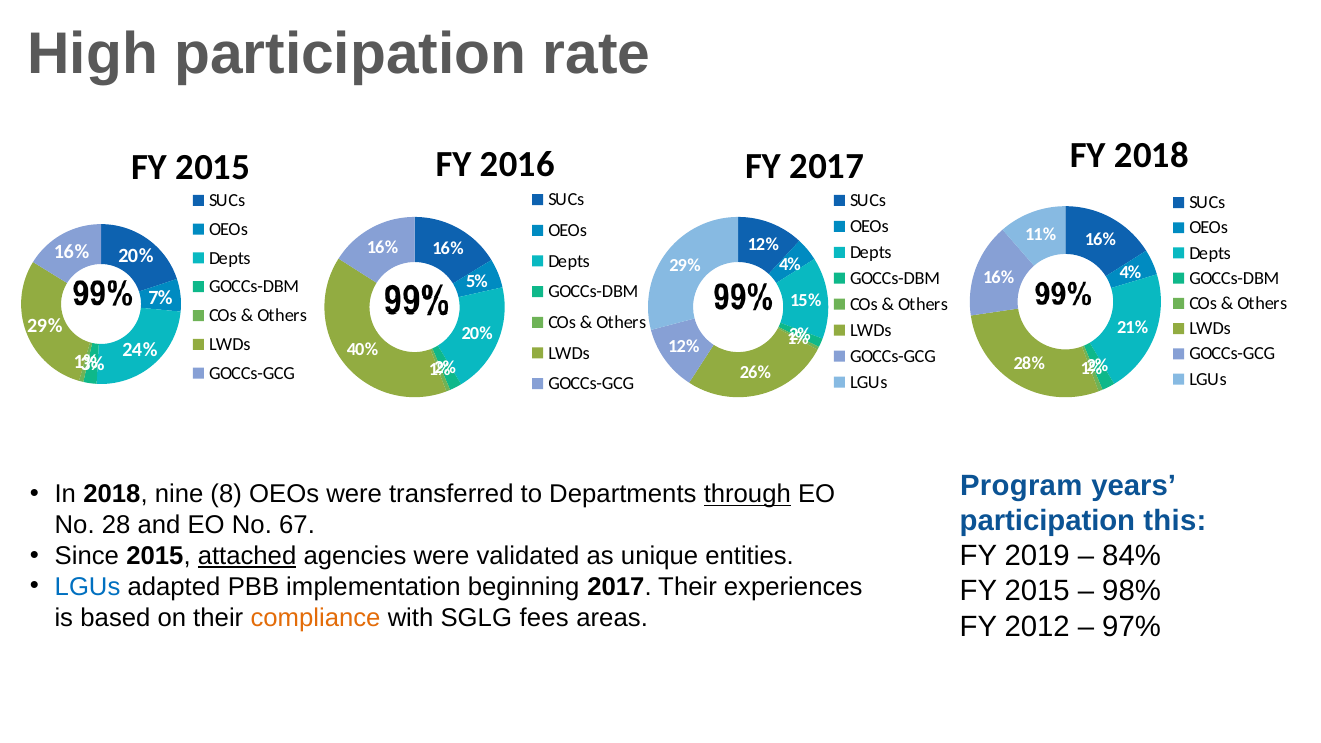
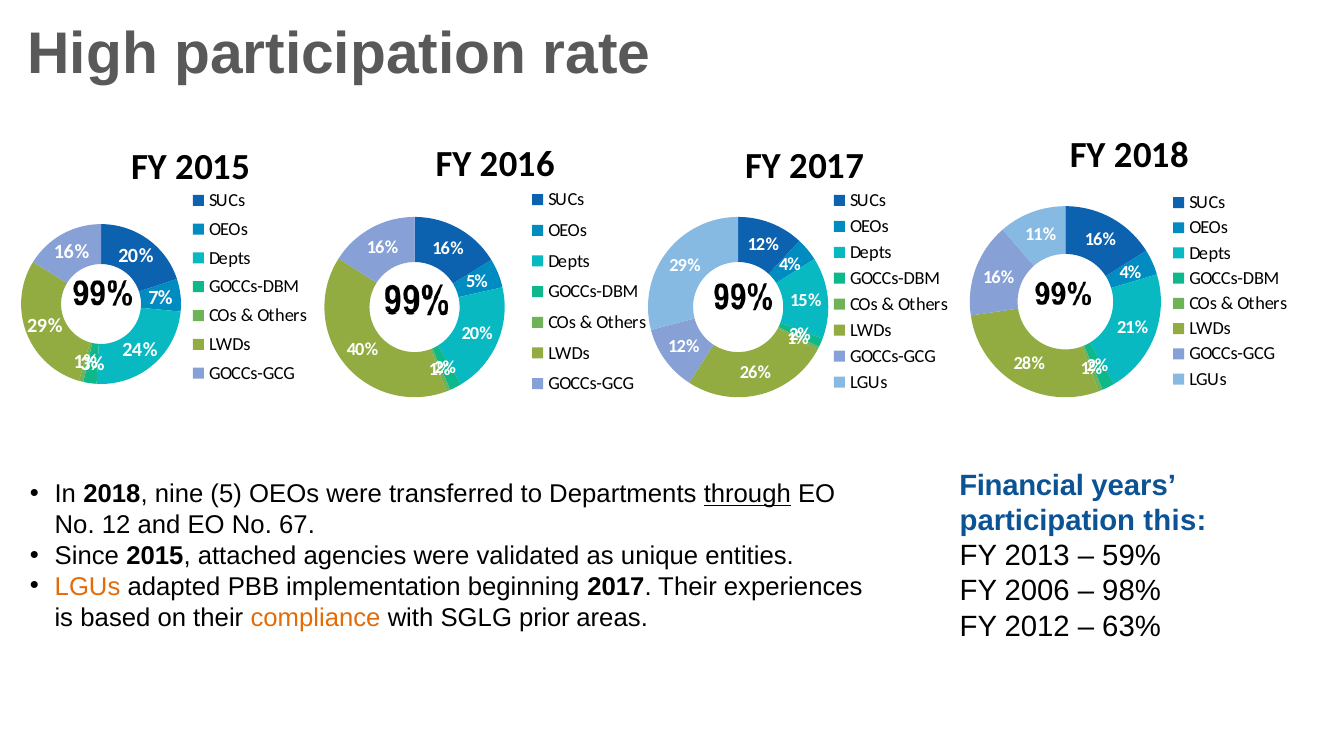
Program: Program -> Financial
8: 8 -> 5
28: 28 -> 12
2019: 2019 -> 2013
84%: 84% -> 59%
attached underline: present -> none
LGUs at (88, 587) colour: blue -> orange
2015 at (1037, 591): 2015 -> 2006
fees: fees -> prior
97%: 97% -> 63%
